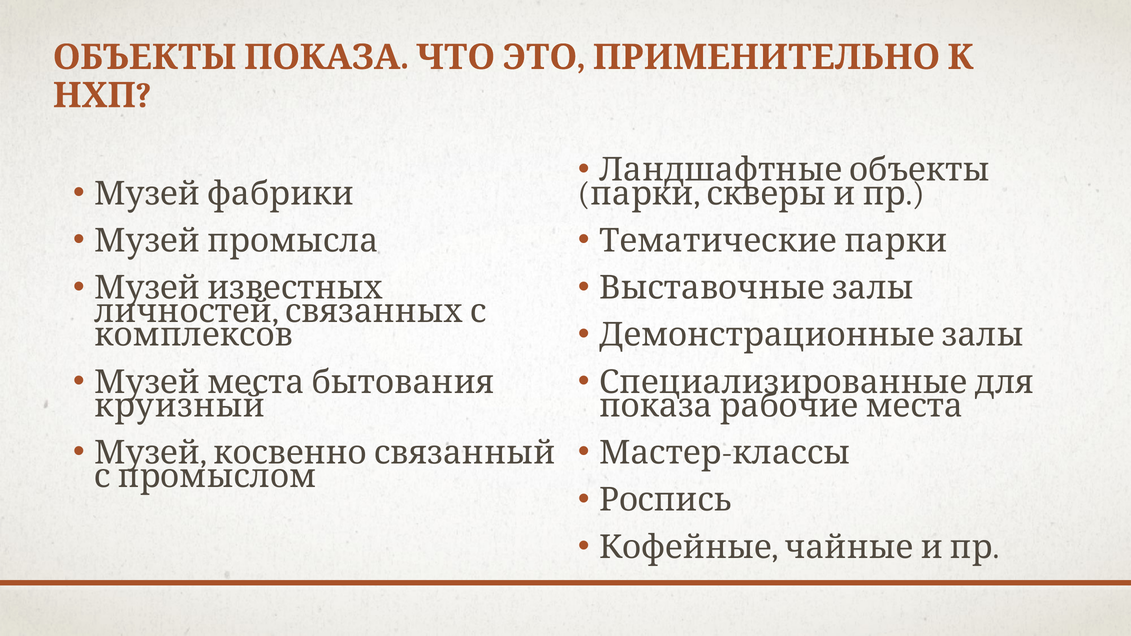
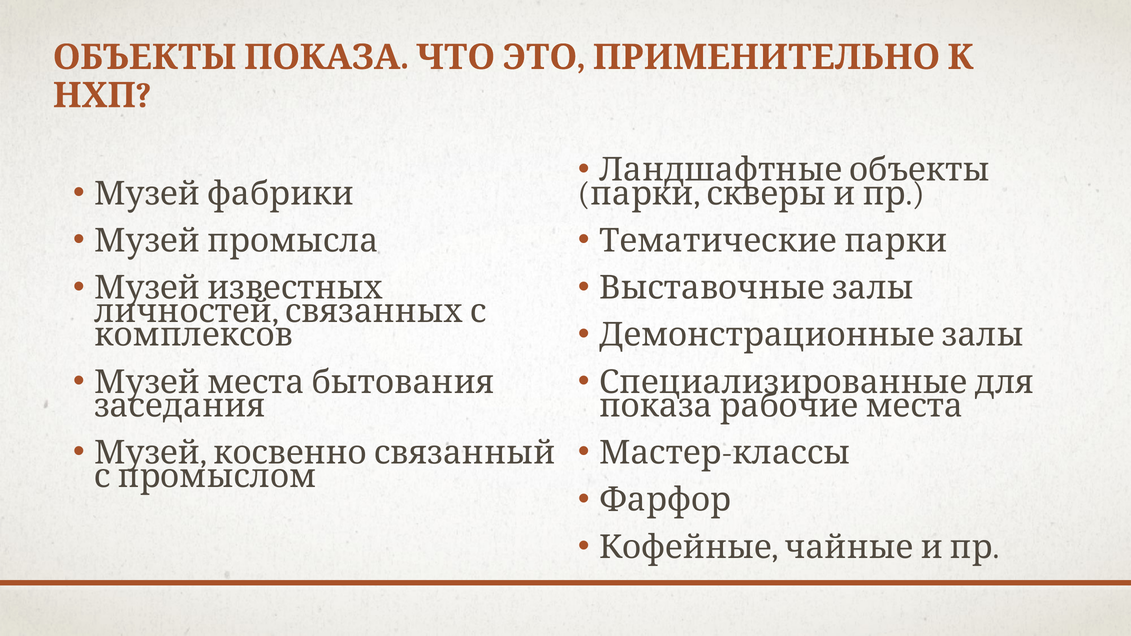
круизный: круизный -> заседания
Роспись: Роспись -> Фарфор
